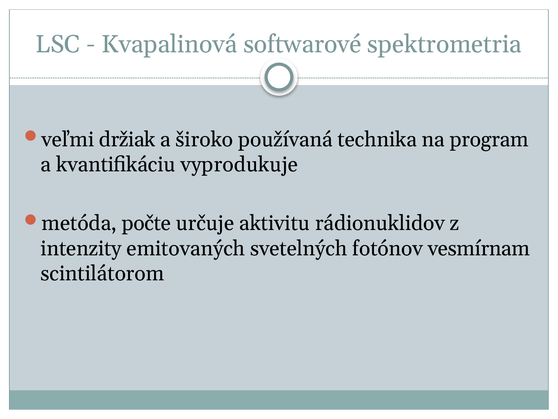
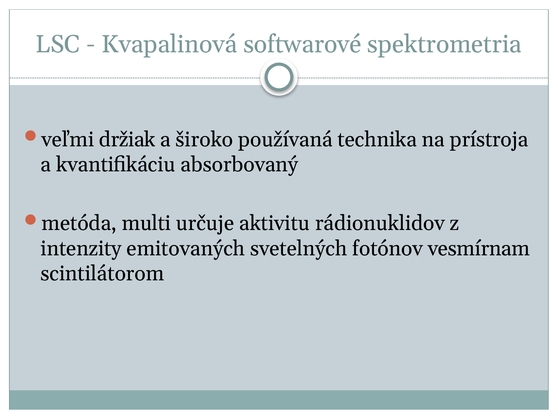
program: program -> prístroja
vyprodukuje: vyprodukuje -> absorbovaný
počte: počte -> multi
